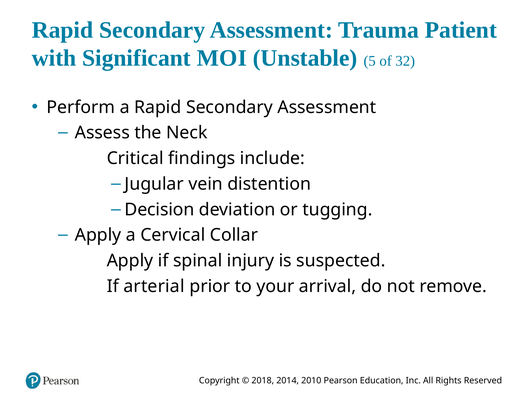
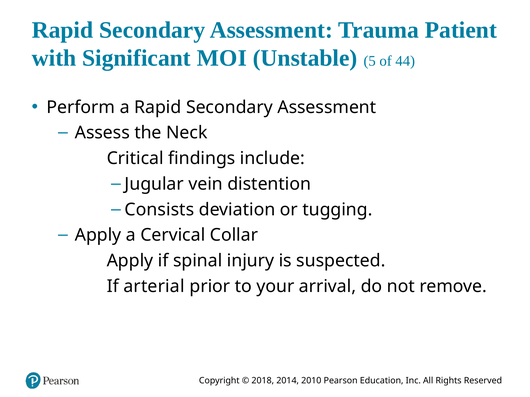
32: 32 -> 44
Decision: Decision -> Consists
